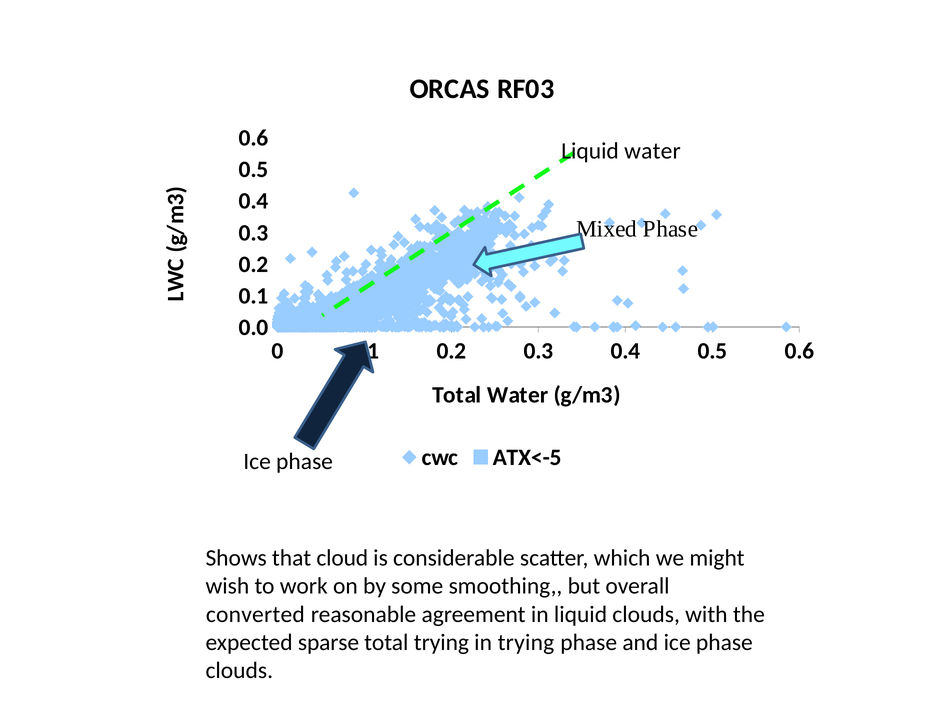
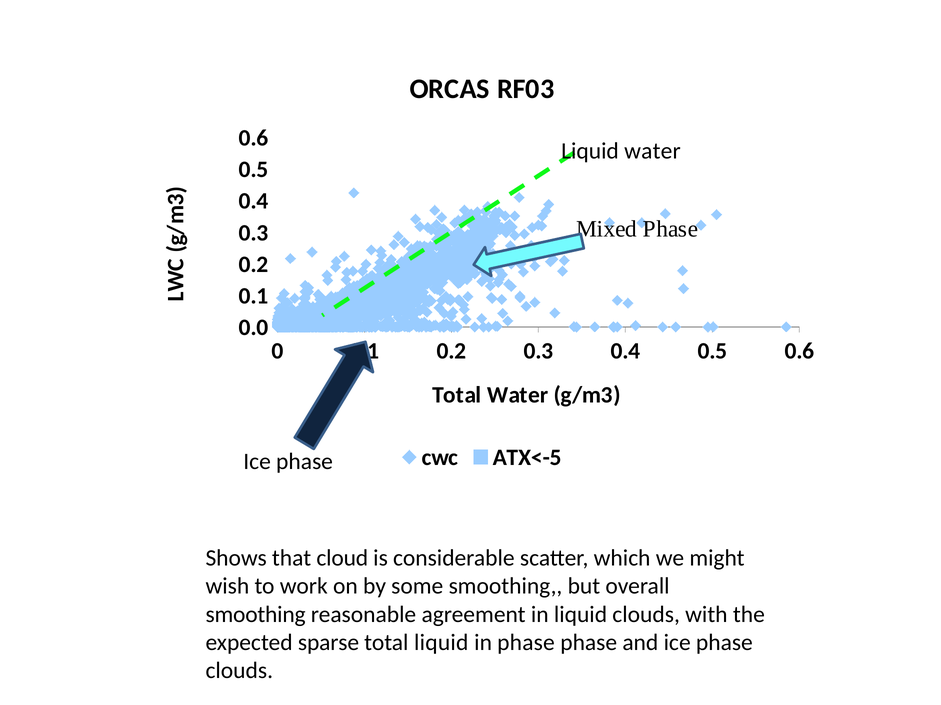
converted at (255, 615): converted -> smoothing
total trying: trying -> liquid
in trying: trying -> phase
